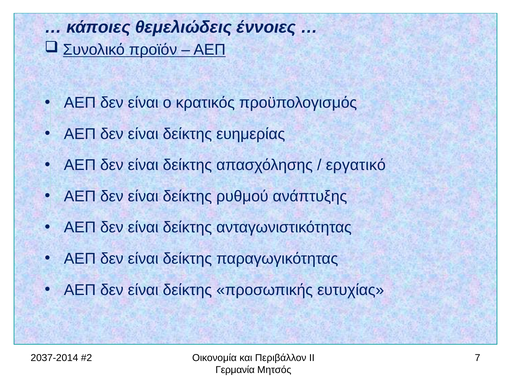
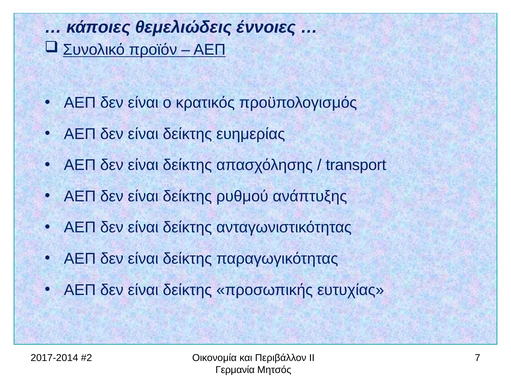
εργατικό: εργατικό -> transport
2037-2014: 2037-2014 -> 2017-2014
